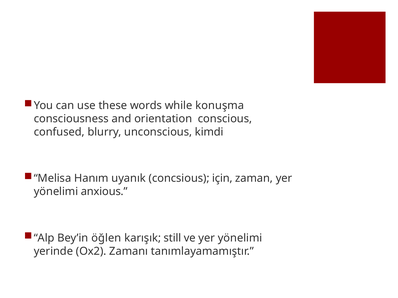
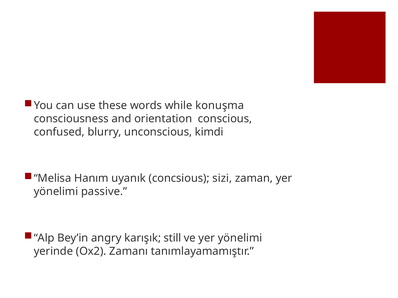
için: için -> sizi
anxious: anxious -> passive
öğlen: öğlen -> angry
